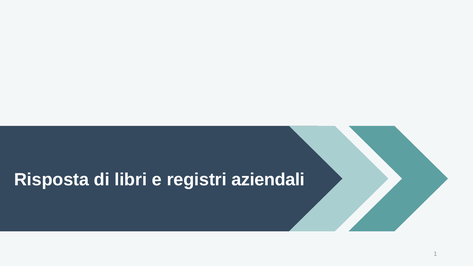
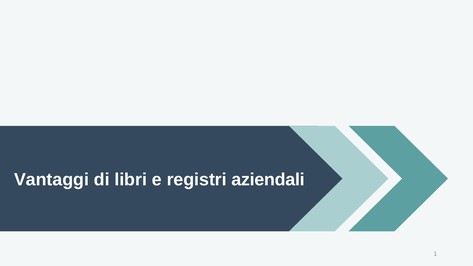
Risposta: Risposta -> Vantaggi
